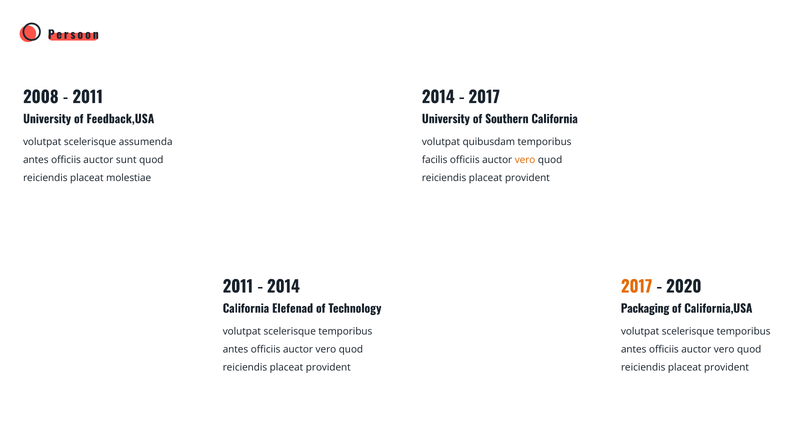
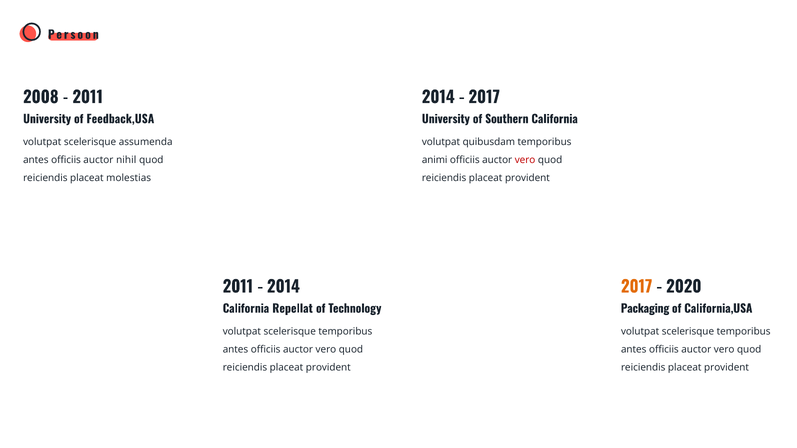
sunt: sunt -> nihil
facilis: facilis -> animi
vero at (525, 160) colour: orange -> red
molestiae: molestiae -> molestias
Elefenad: Elefenad -> Repellat
